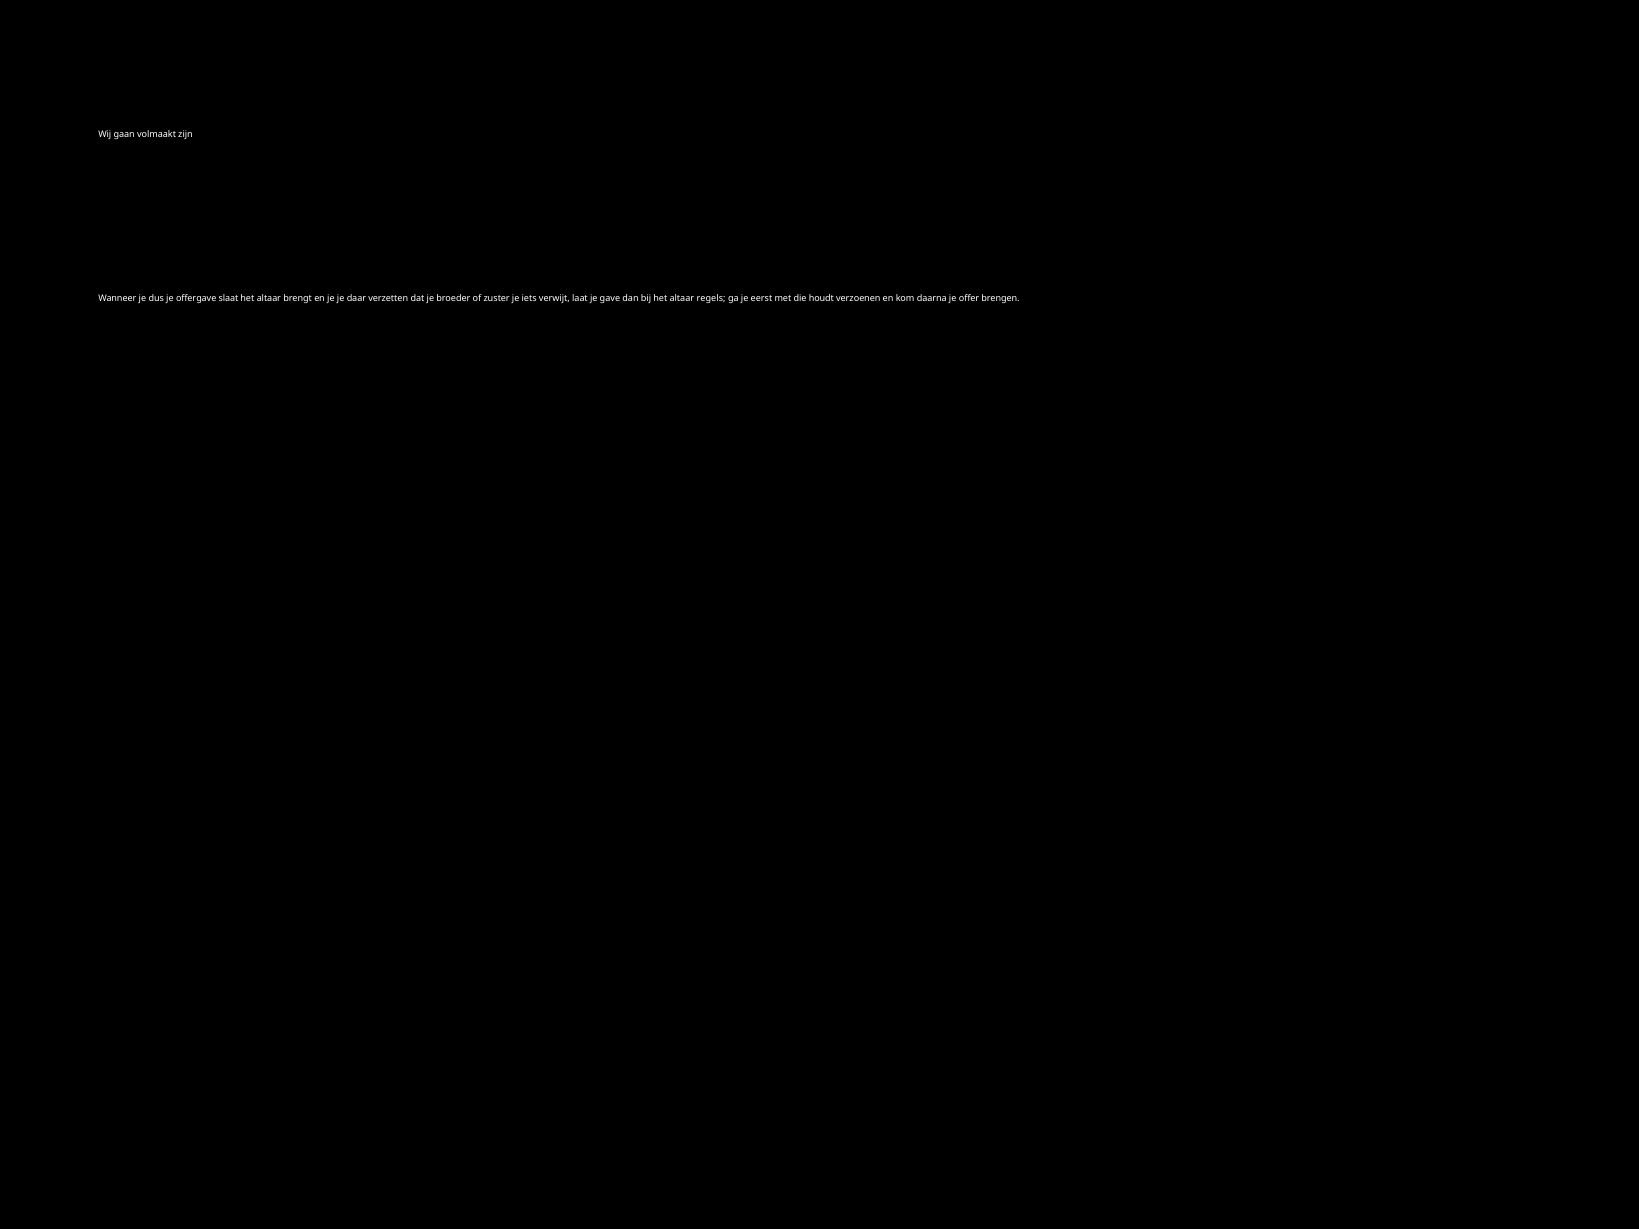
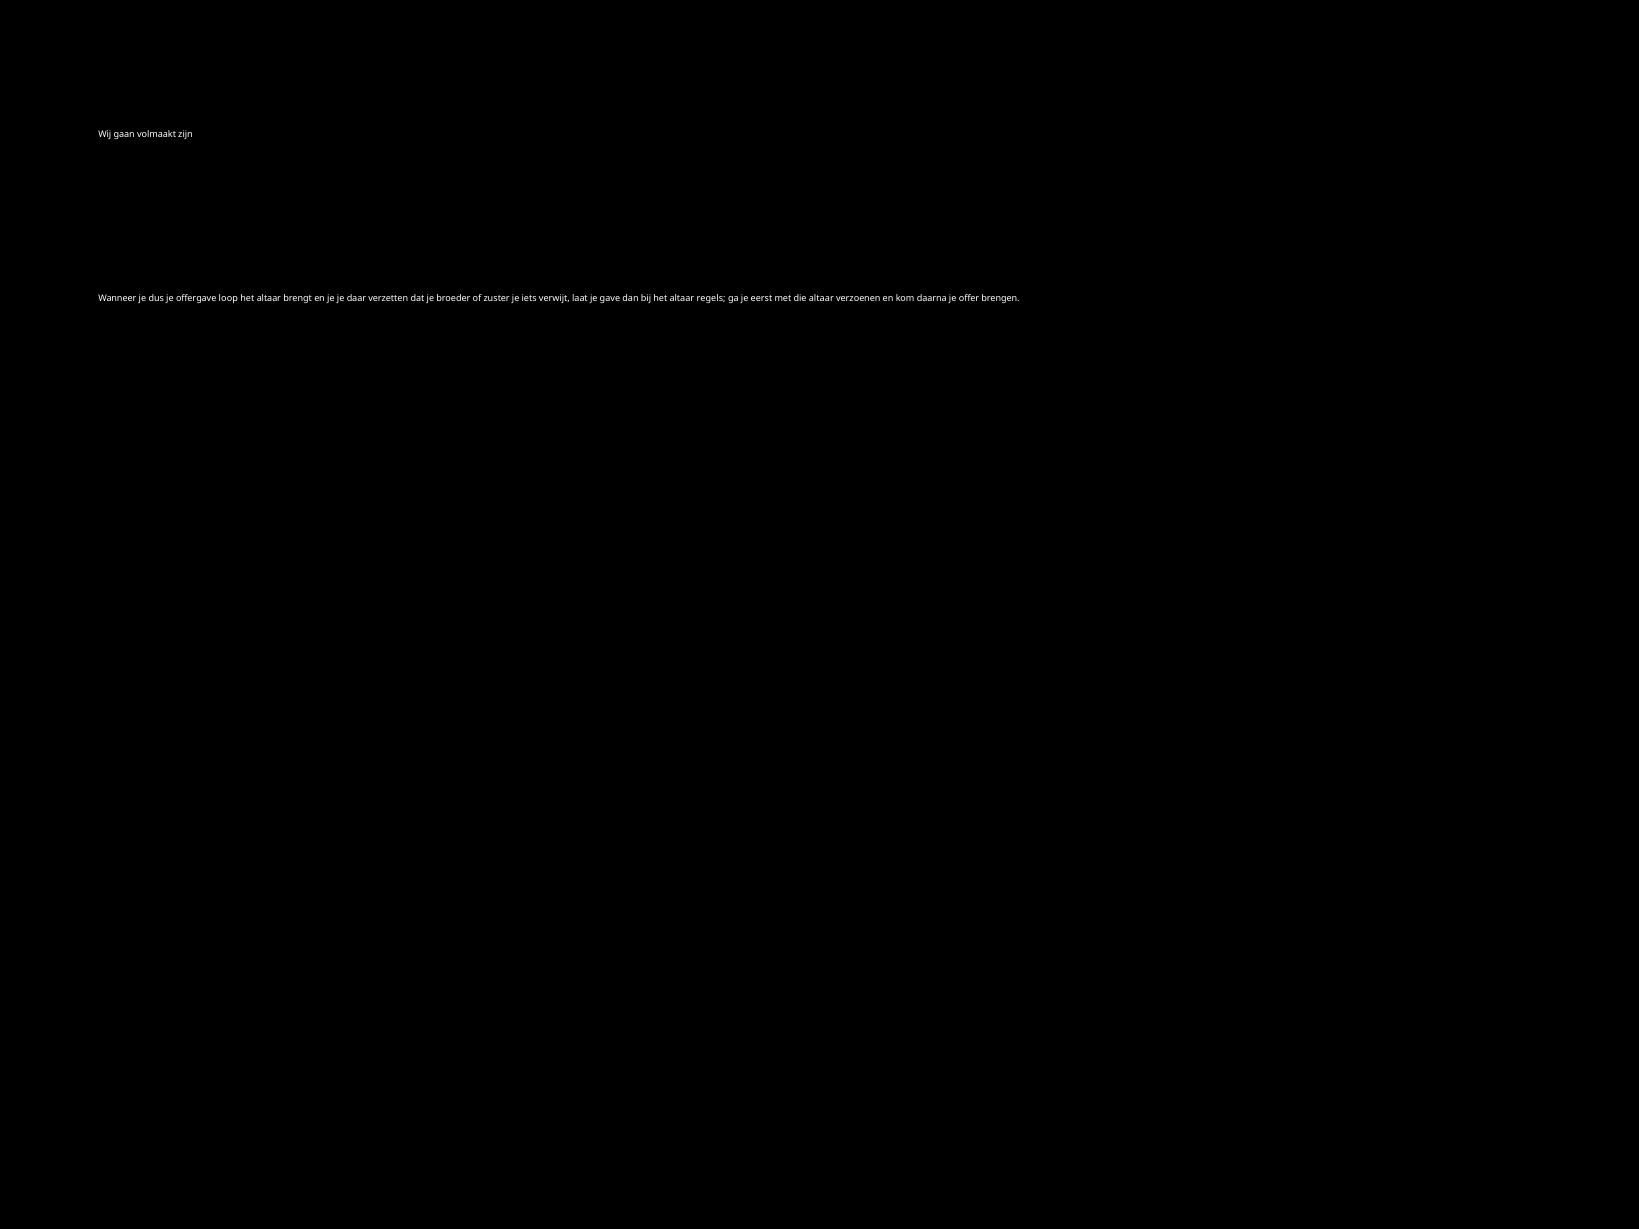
slaat: slaat -> loop
die houdt: houdt -> altaar
